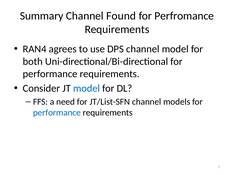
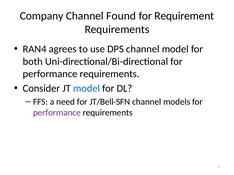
Summary: Summary -> Company
Perfromance: Perfromance -> Requirement
JT/List-SFN: JT/List-SFN -> JT/Bell-SFN
performance at (57, 113) colour: blue -> purple
